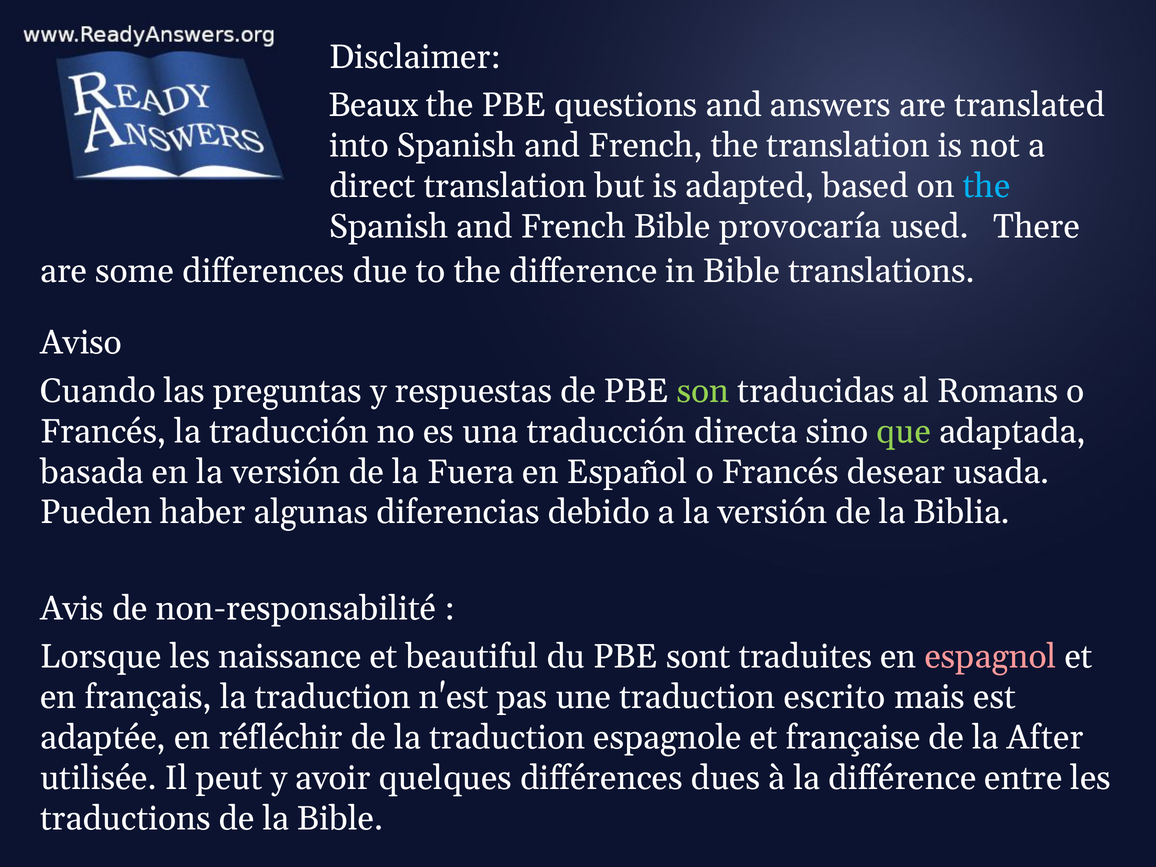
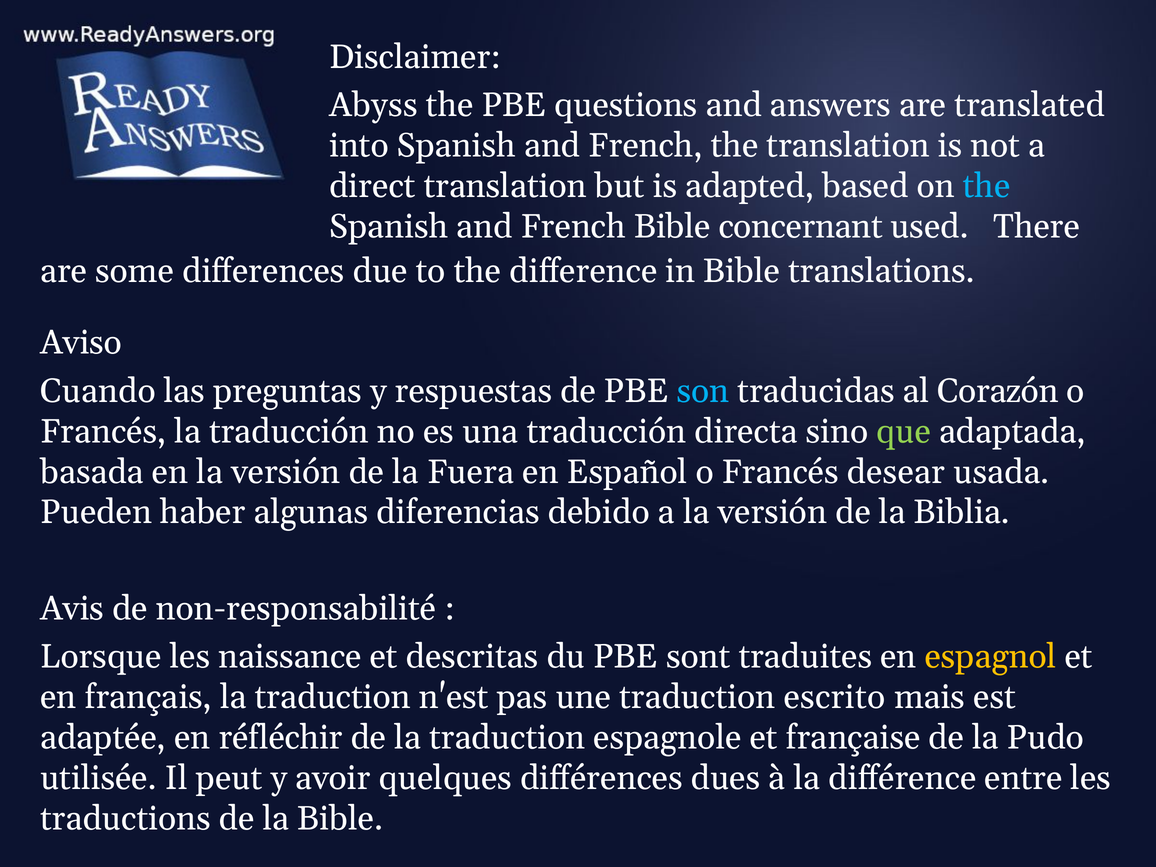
Beaux: Beaux -> Abyss
provocaría: provocaría -> concernant
son colour: light green -> light blue
Romans: Romans -> Corazón
beautiful: beautiful -> descritas
espagnol colour: pink -> yellow
After: After -> Pudo
